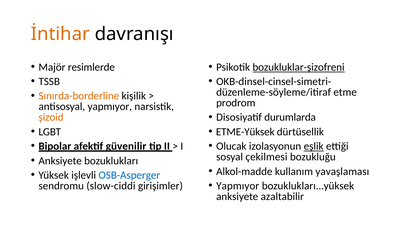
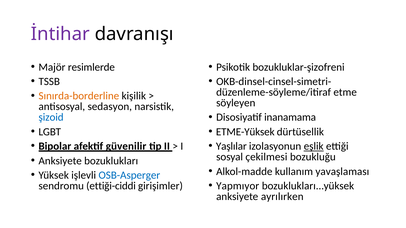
İntihar colour: orange -> purple
bozukluklar-şizofreni underline: present -> none
prodrom: prodrom -> söyleyen
antisosyal yapmıyor: yapmıyor -> sedasyon
durumlarda: durumlarda -> inanamama
şizoid colour: orange -> blue
Olucak: Olucak -> Yaşlılar
slow-ciddi: slow-ciddi -> ettiği-ciddi
azaltabilir: azaltabilir -> ayrılırken
